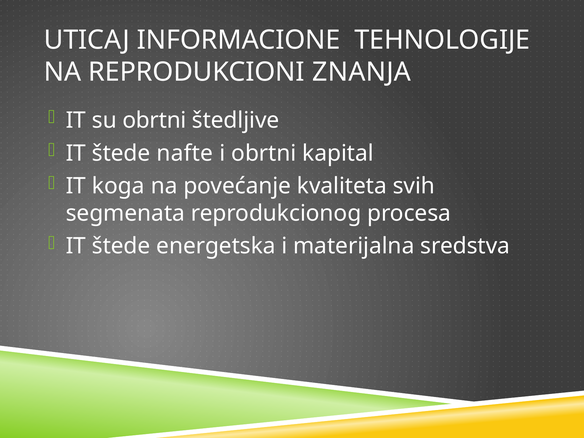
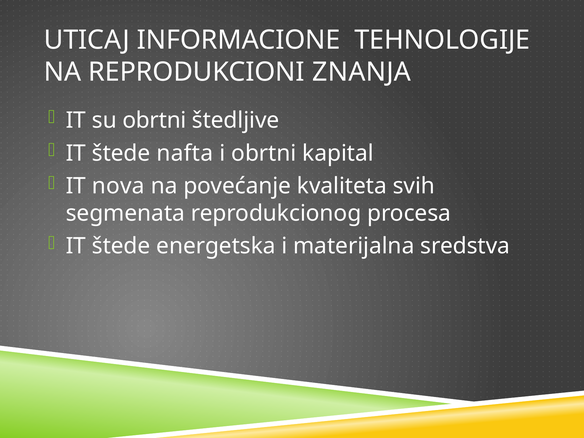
nafte: nafte -> nafta
koga: koga -> nova
